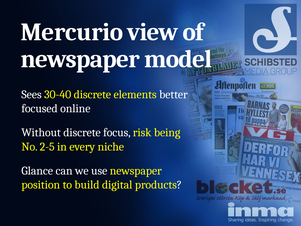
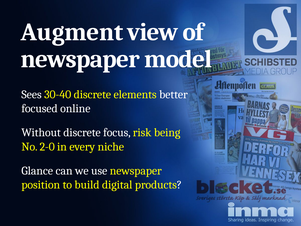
Mercurio: Mercurio -> Augment
2-5: 2-5 -> 2-0
